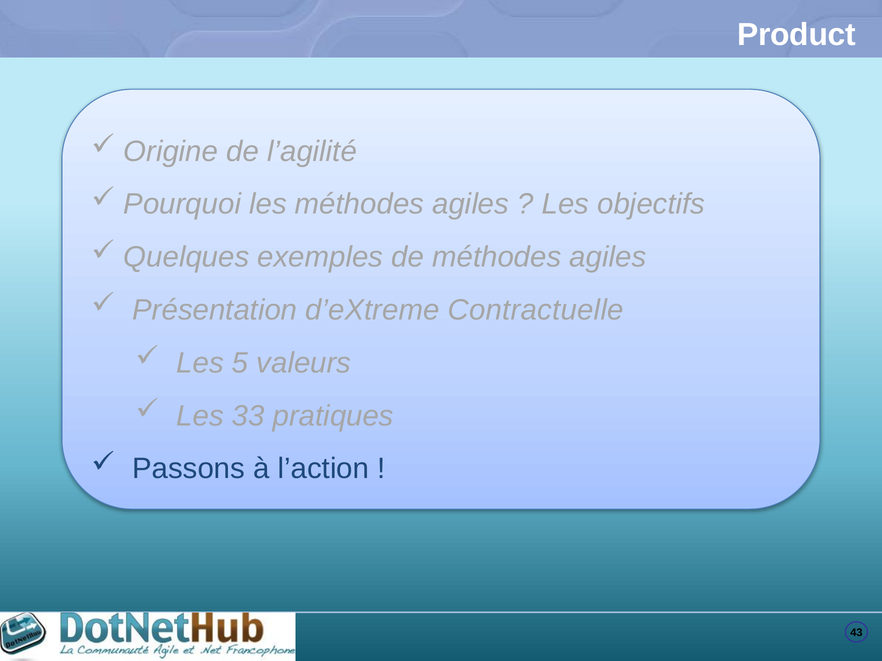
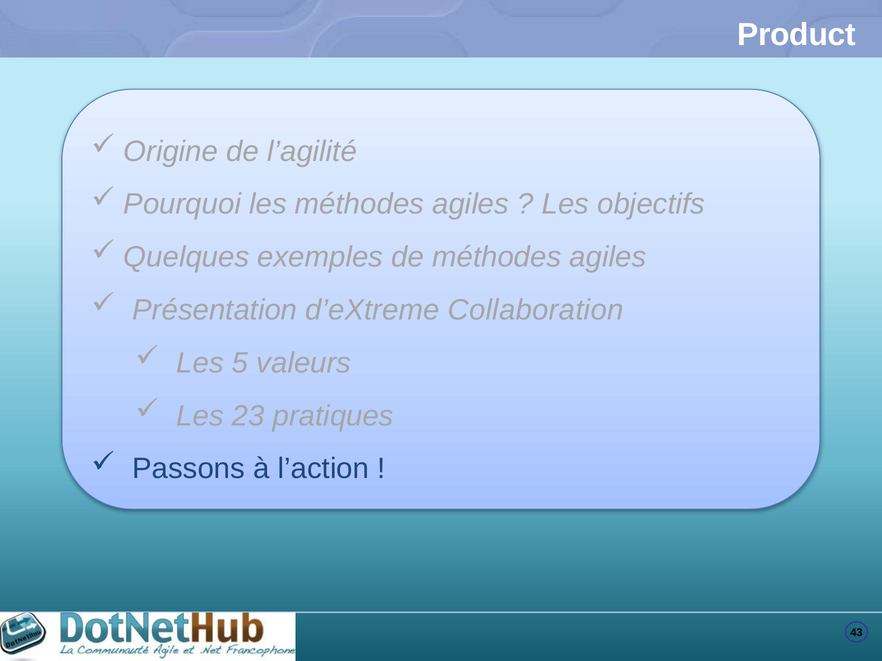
Contractuelle: Contractuelle -> Collaboration
33: 33 -> 23
